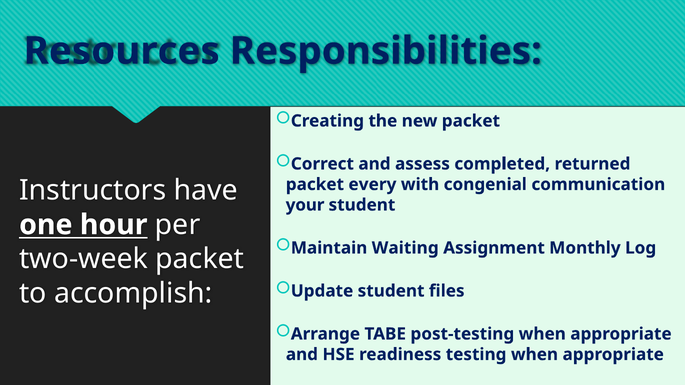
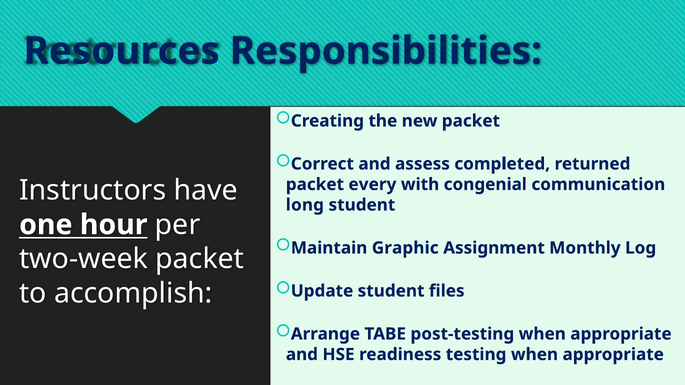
your: your -> long
Waiting: Waiting -> Graphic
